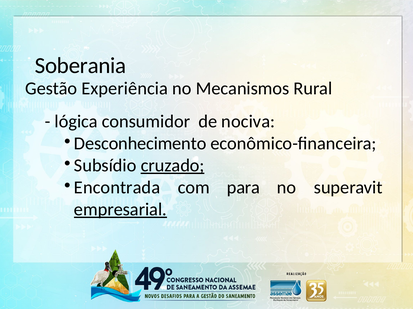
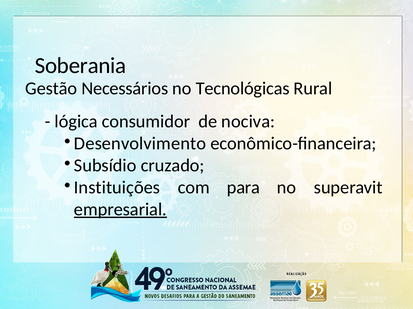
Experiência: Experiência -> Necessários
Mecanismos: Mecanismos -> Tecnológicas
Desconhecimento: Desconhecimento -> Desenvolvimento
cruzado underline: present -> none
Encontrada: Encontrada -> Instituições
